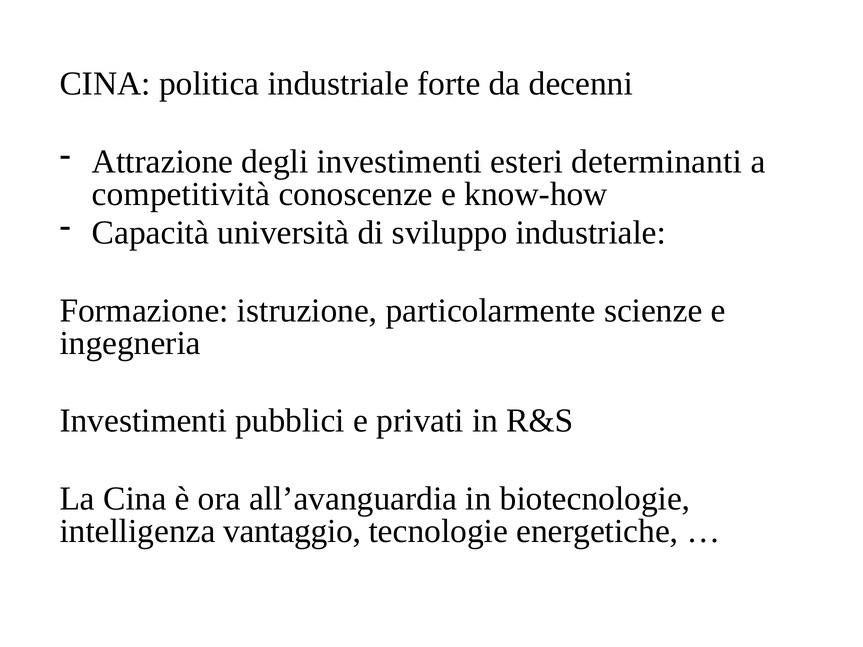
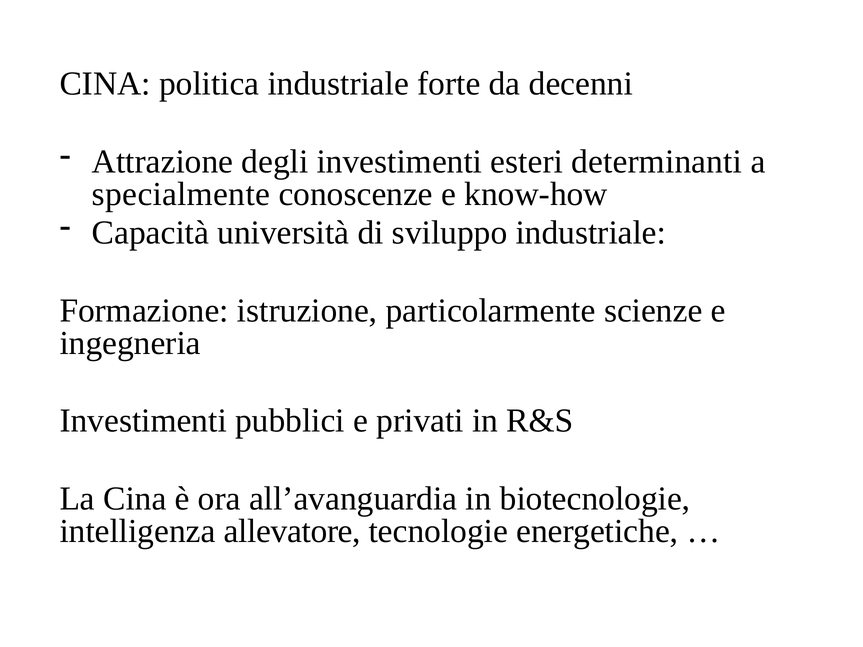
competitività: competitività -> specialmente
vantaggio: vantaggio -> allevatore
